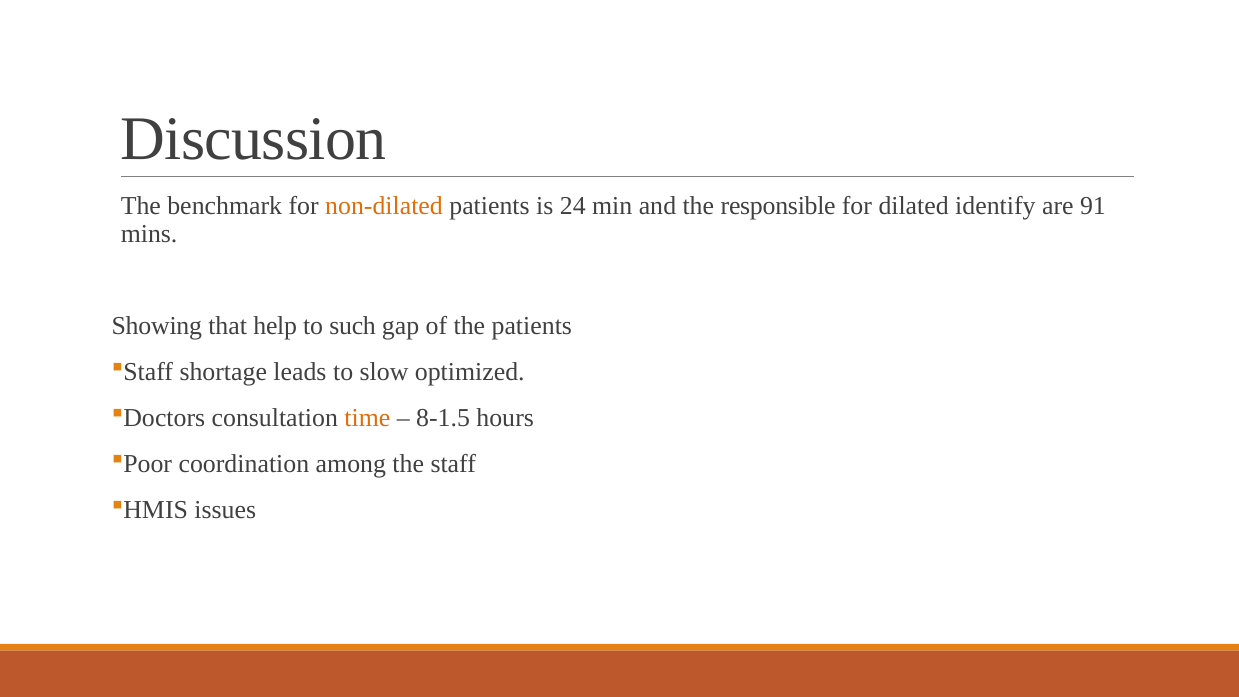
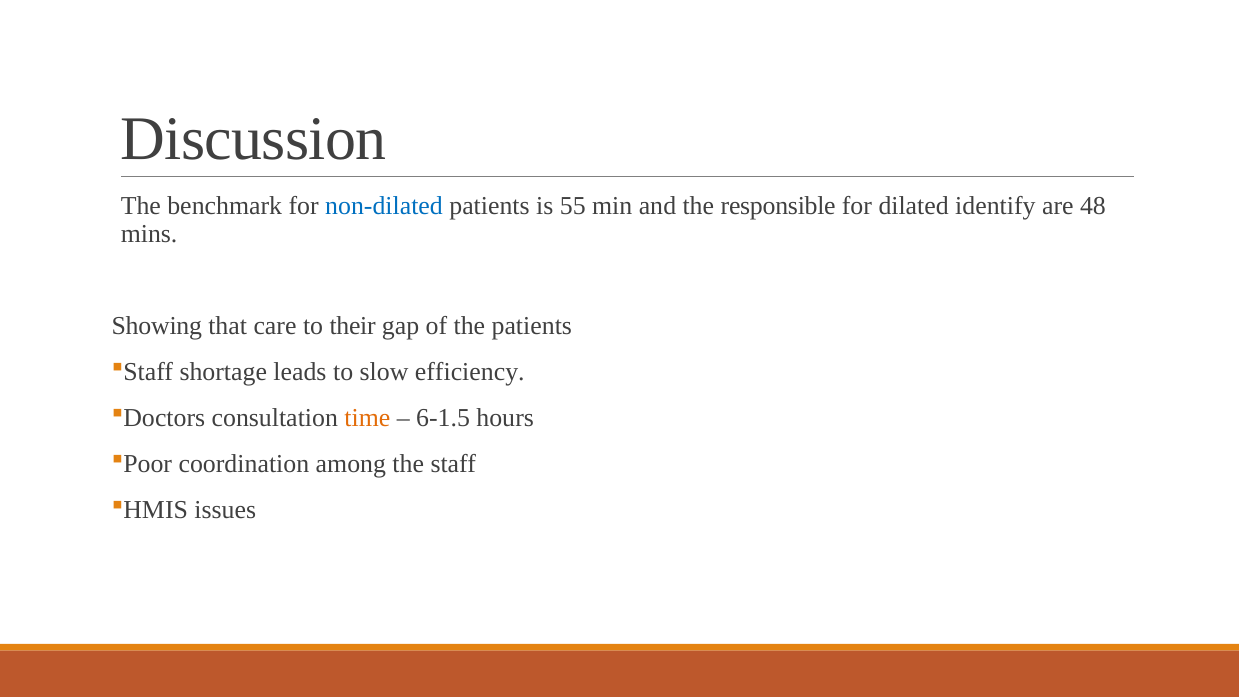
non-dilated colour: orange -> blue
24: 24 -> 55
91: 91 -> 48
help: help -> care
such: such -> their
optimized: optimized -> efficiency
8-1.5: 8-1.5 -> 6-1.5
